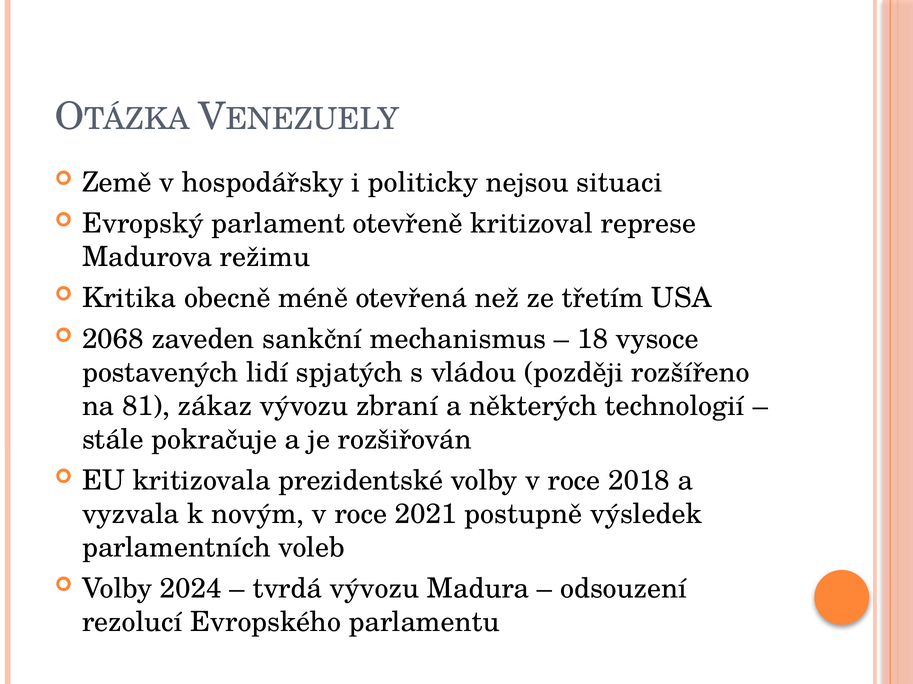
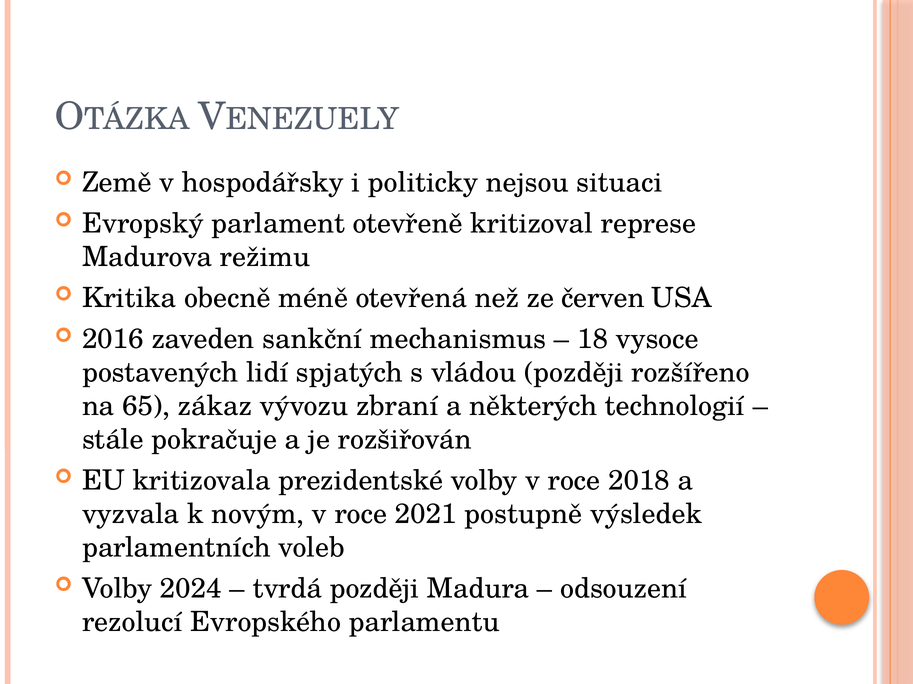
třetím: třetím -> červen
2068: 2068 -> 2016
81: 81 -> 65
tvrdá vývozu: vývozu -> později
